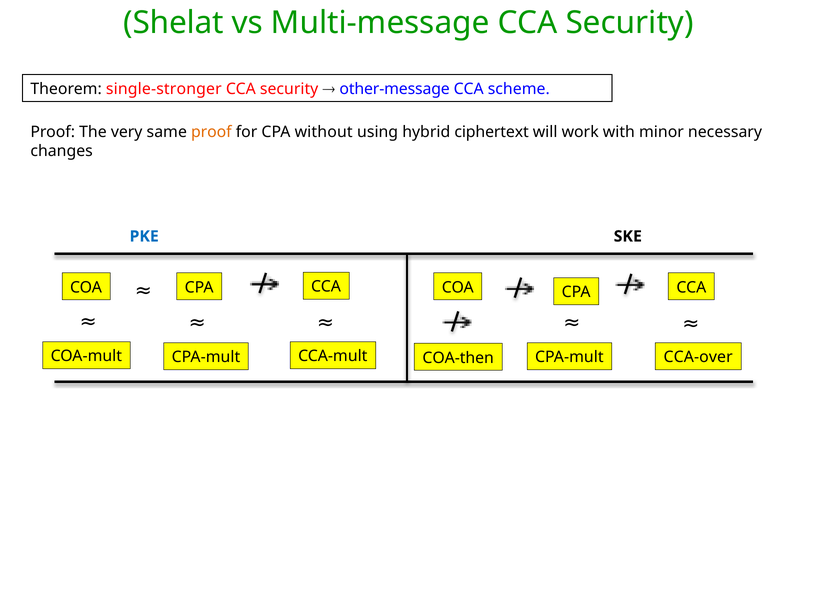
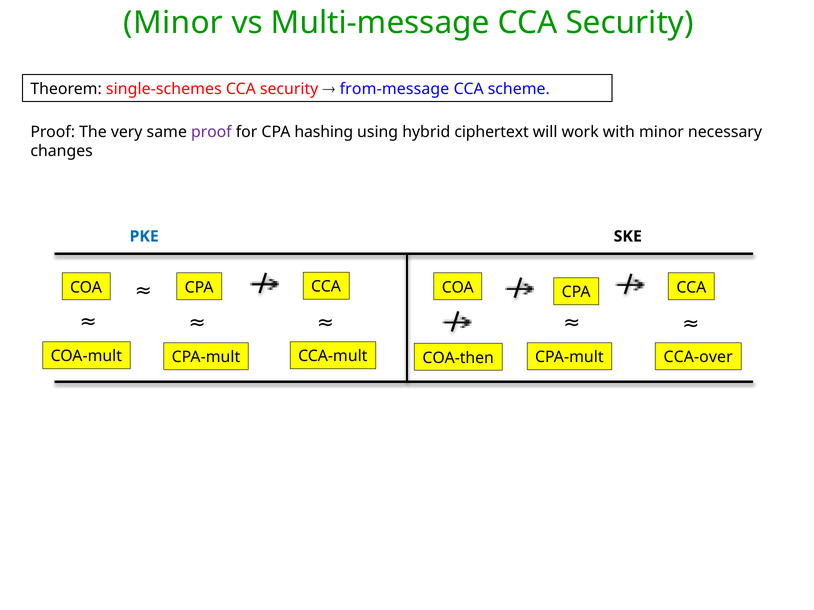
Shelat at (173, 23): Shelat -> Minor
single-stronger: single-stronger -> single-schemes
other-message: other-message -> from-message
proof at (211, 132) colour: orange -> purple
without: without -> hashing
